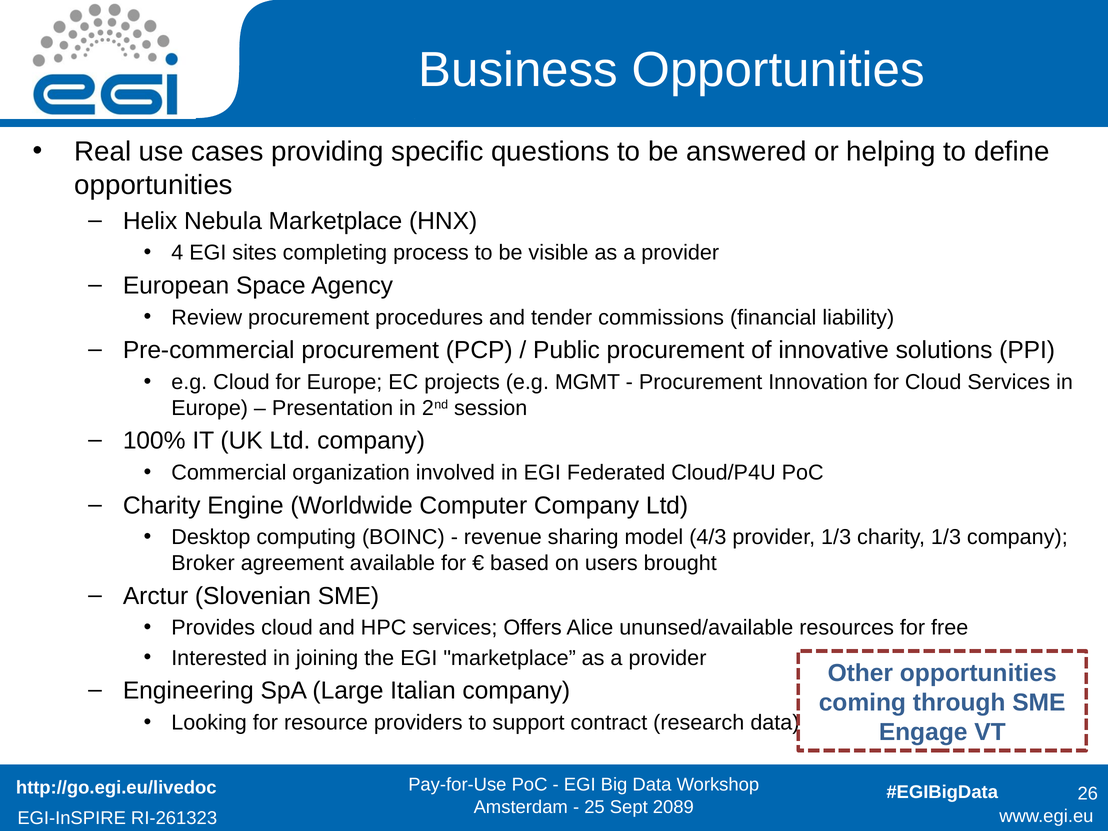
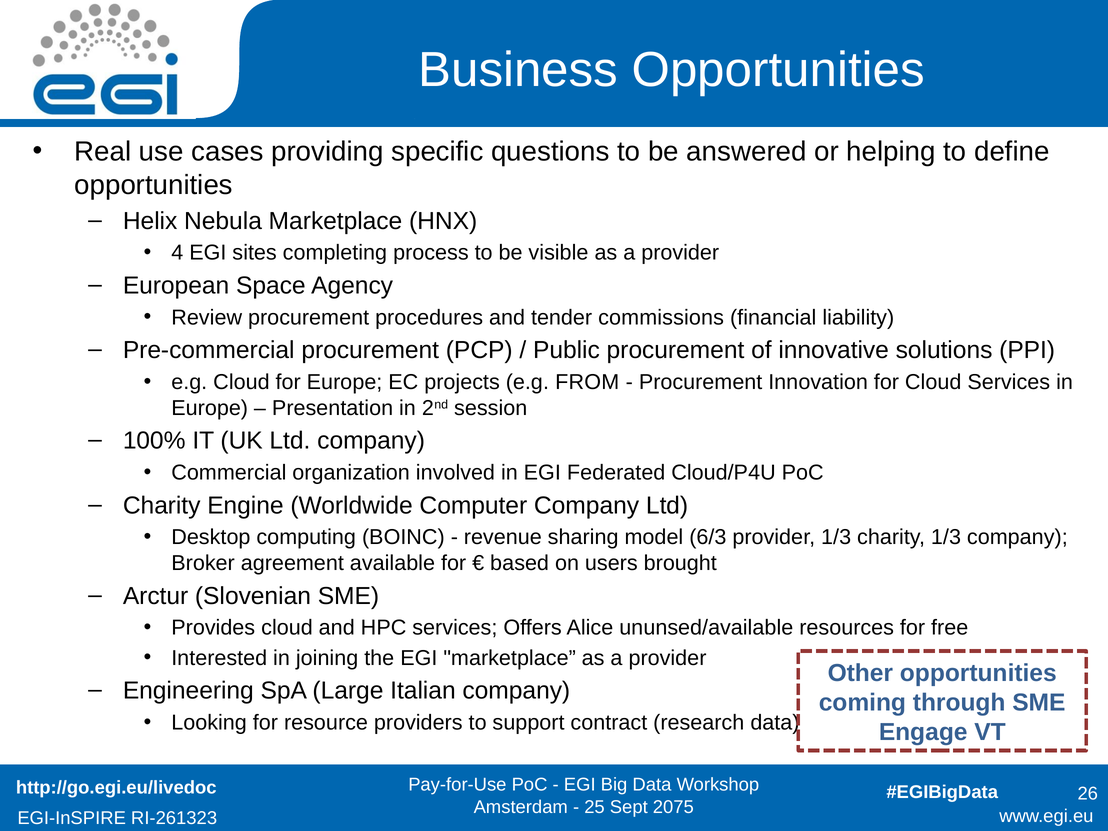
MGMT: MGMT -> FROM
4/3: 4/3 -> 6/3
2089: 2089 -> 2075
